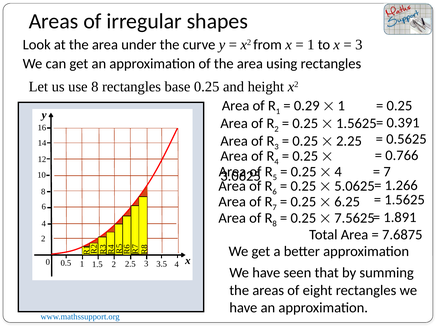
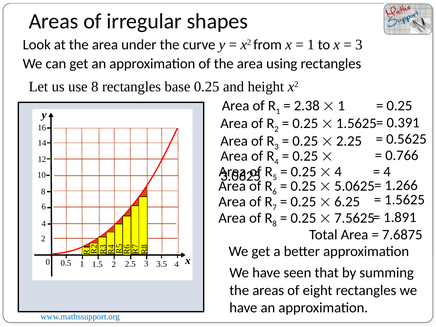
0.29: 0.29 -> 2.38
7 at (387, 172): 7 -> 4
